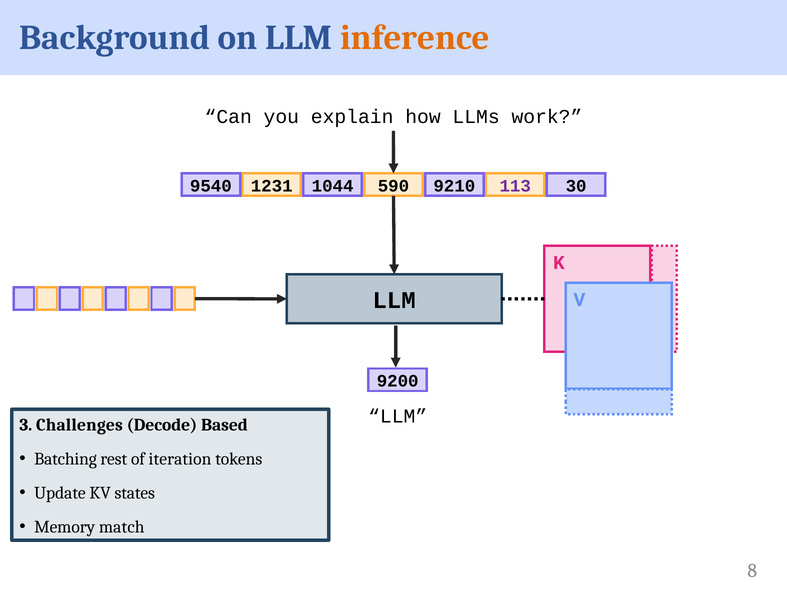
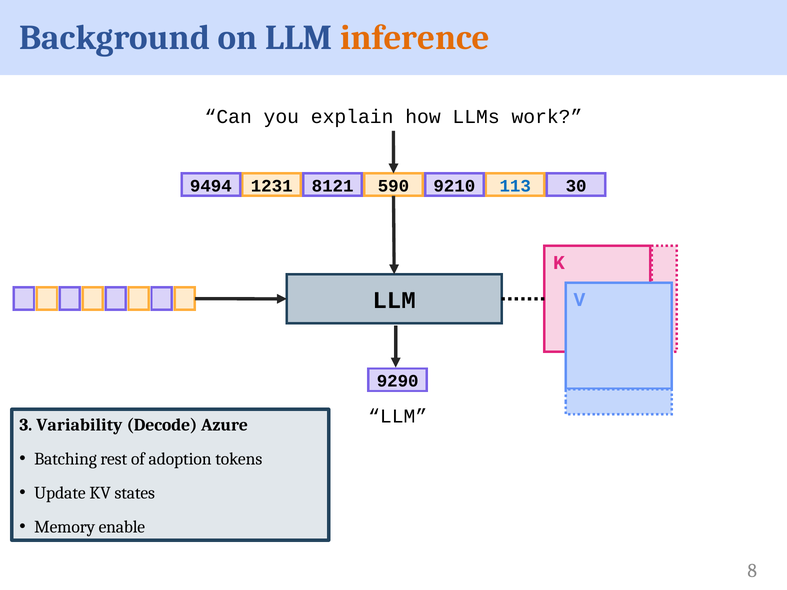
9540: 9540 -> 9494
1044: 1044 -> 8121
113 colour: purple -> blue
9200: 9200 -> 9290
Challenges: Challenges -> Variability
Based: Based -> Azure
iteration: iteration -> adoption
match: match -> enable
